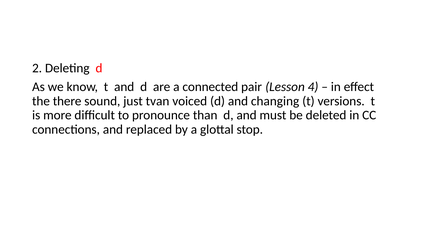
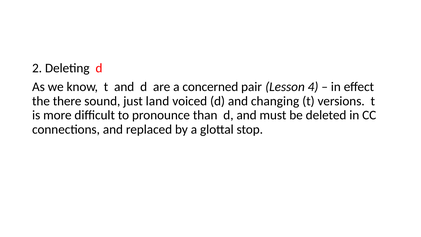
connected: connected -> concerned
tvan: tvan -> land
